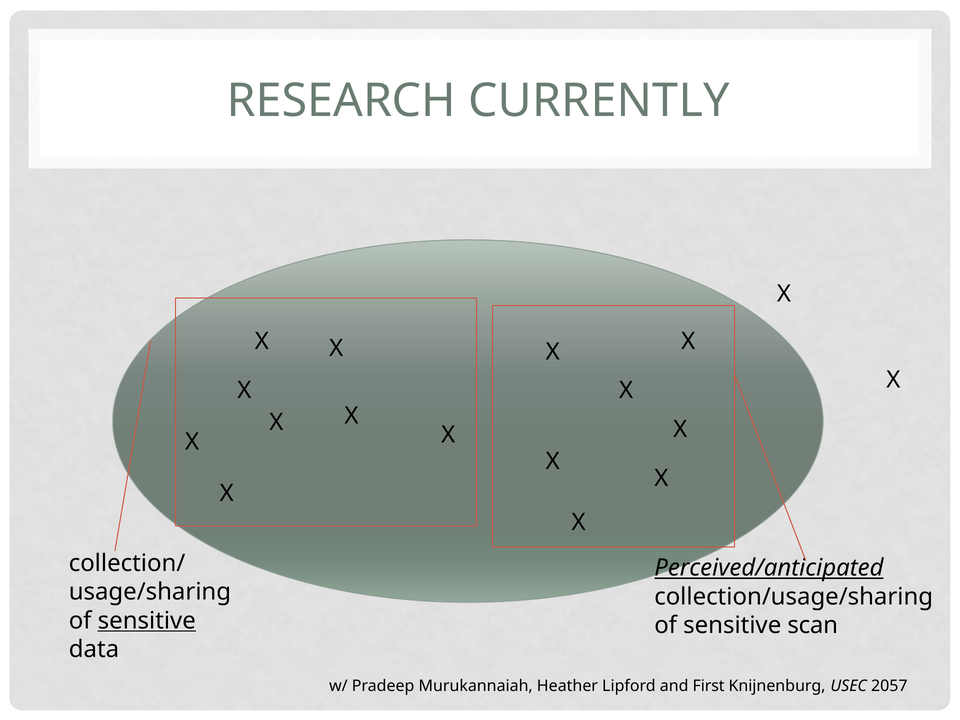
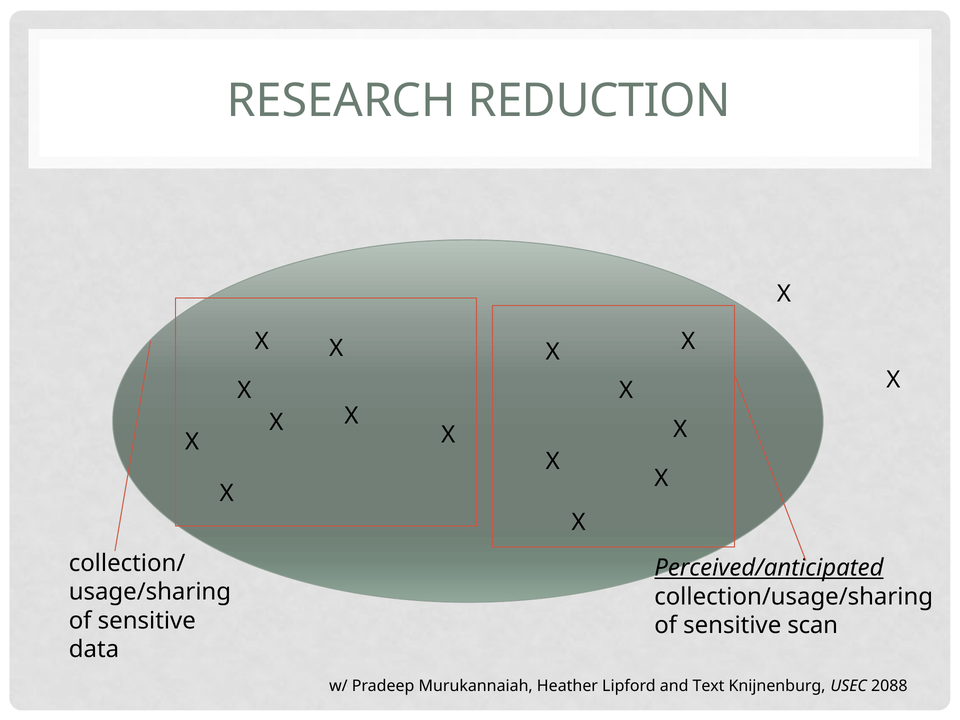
CURRENTLY: CURRENTLY -> REDUCTION
sensitive at (147, 621) underline: present -> none
First: First -> Text
2057: 2057 -> 2088
